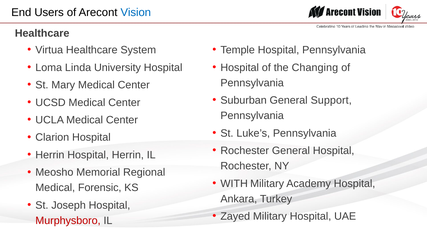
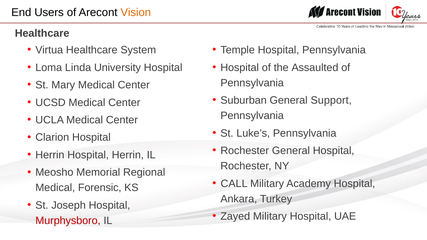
Vision colour: blue -> orange
Changing: Changing -> Assaulted
WITH: WITH -> CALL
